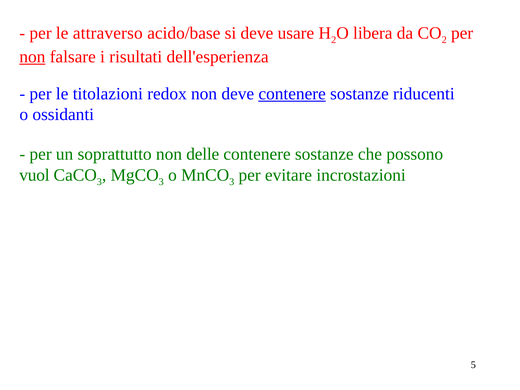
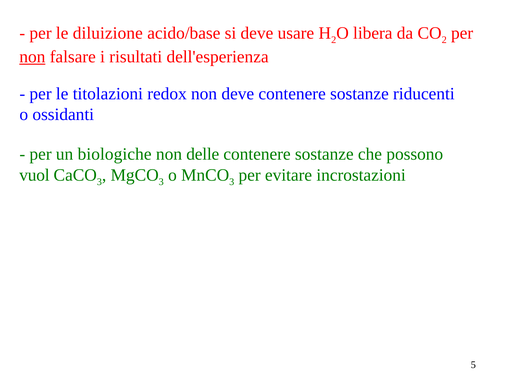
attraverso: attraverso -> diluizione
contenere at (292, 94) underline: present -> none
soprattutto: soprattutto -> biologiche
